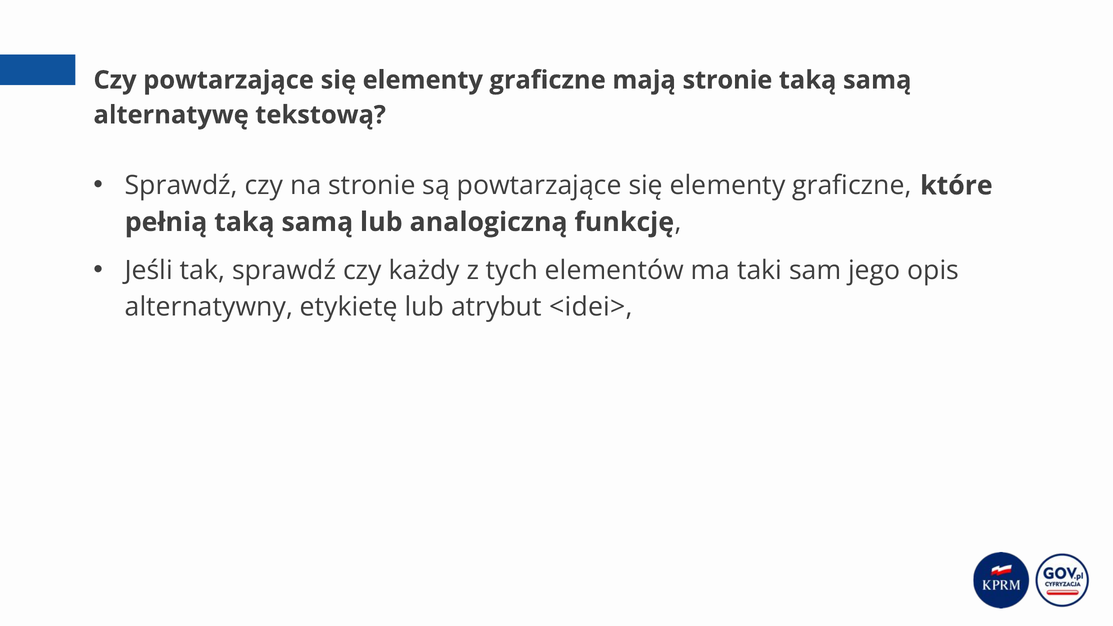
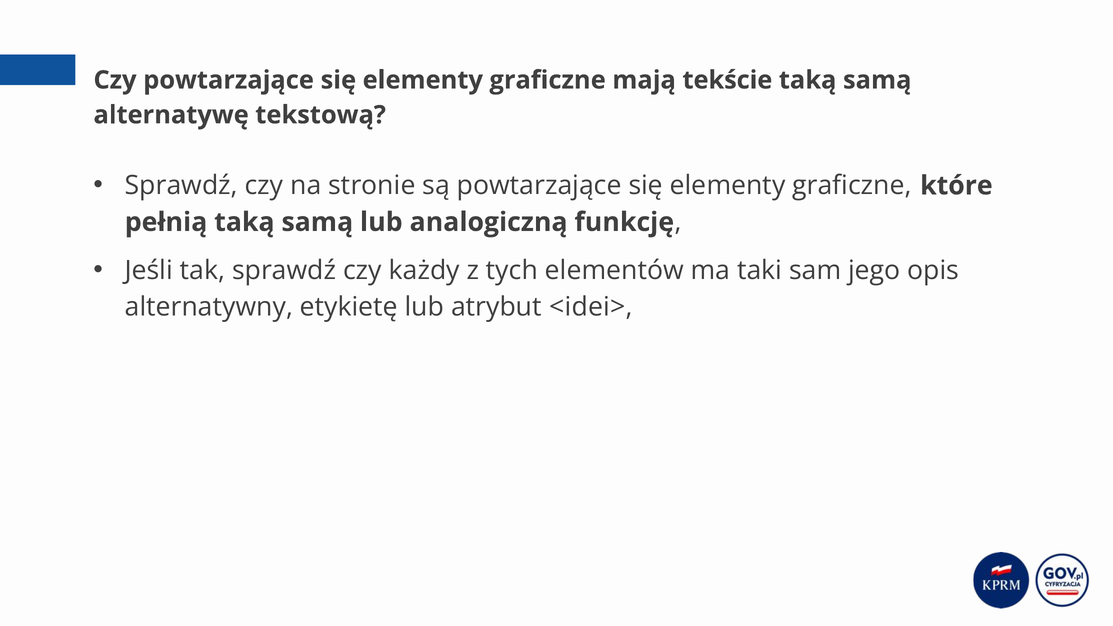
mają stronie: stronie -> tekście
